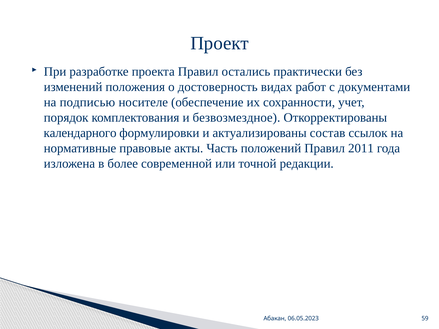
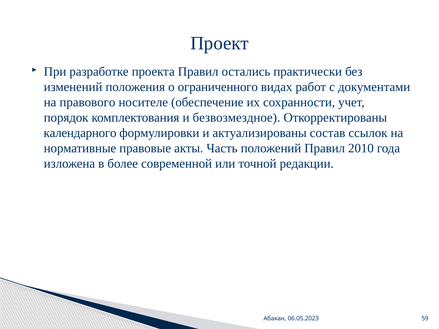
достоверность: достоверность -> ограниченного
подписью: подписью -> правового
2011: 2011 -> 2010
